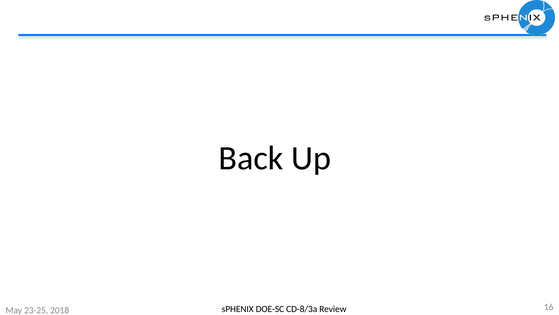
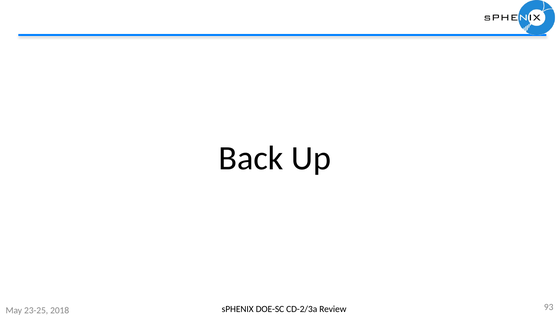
CD-8/3a: CD-8/3a -> CD-2/3a
16: 16 -> 93
